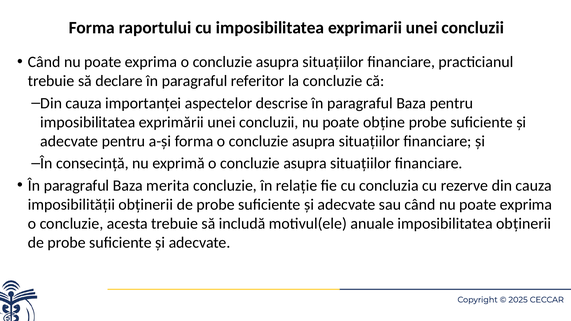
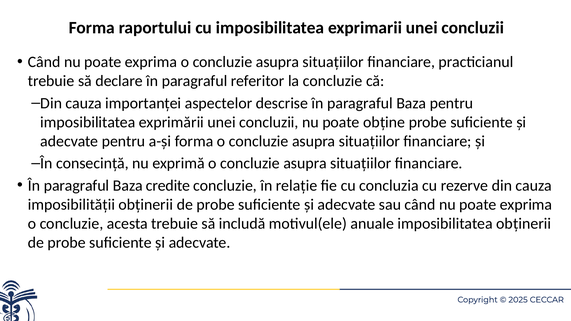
merita: merita -> credite
